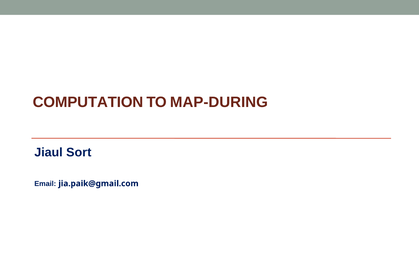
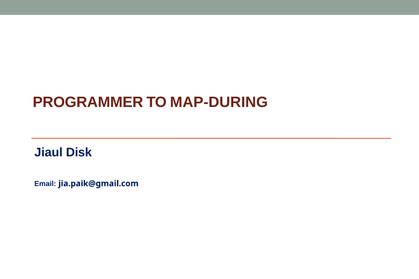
COMPUTATION: COMPUTATION -> PROGRAMMER
Sort: Sort -> Disk
